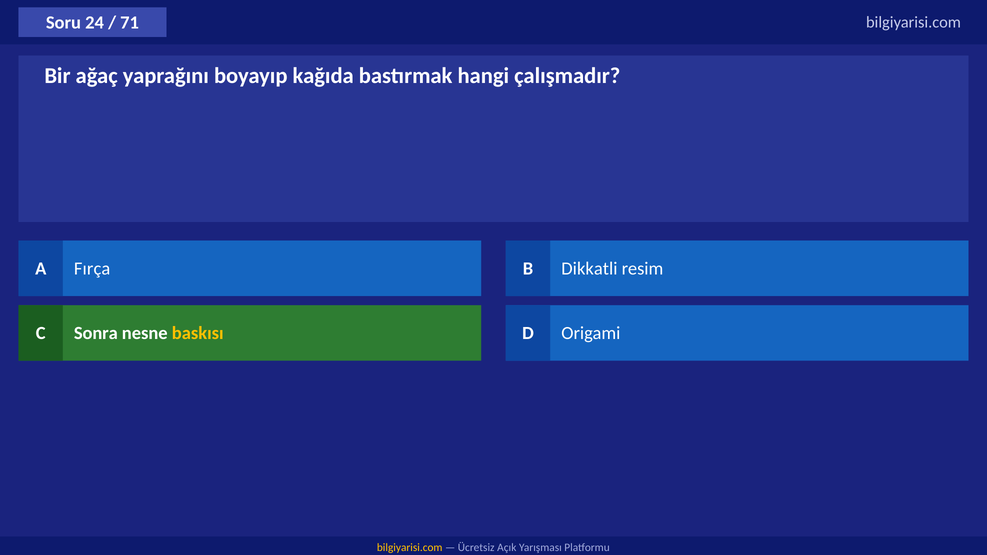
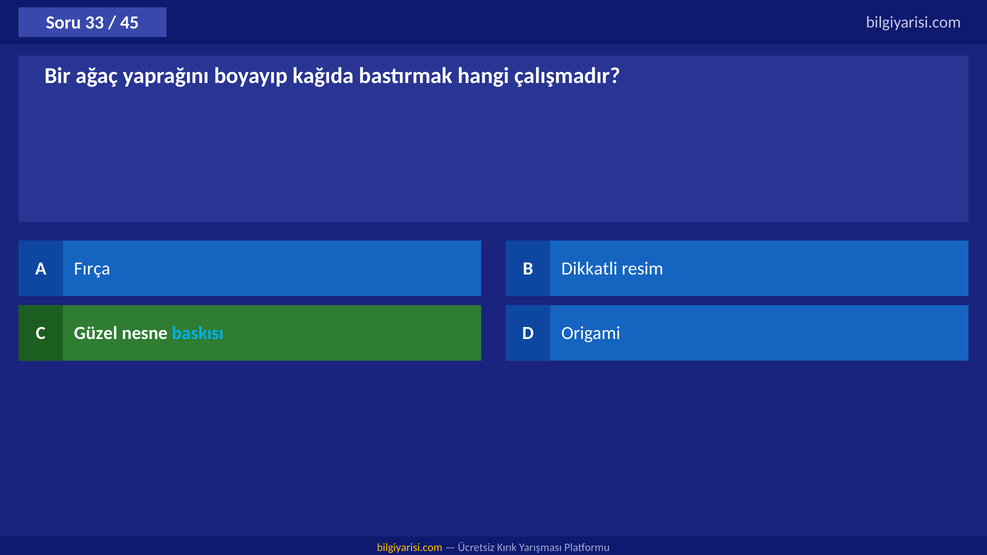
24: 24 -> 33
71: 71 -> 45
Sonra: Sonra -> Güzel
baskısı colour: yellow -> light blue
Açık: Açık -> Kırık
